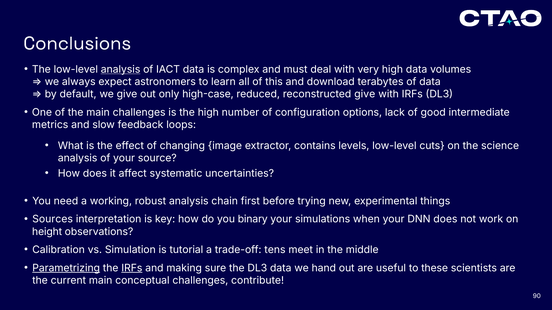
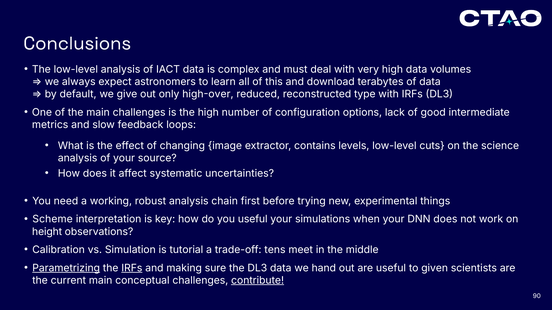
analysis at (121, 70) underline: present -> none
high-case: high-case -> high-over
reconstructed give: give -> type
Sources: Sources -> Scheme
you binary: binary -> useful
these: these -> given
contribute underline: none -> present
